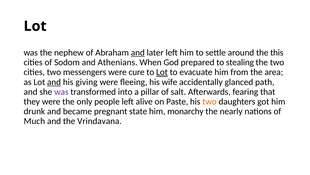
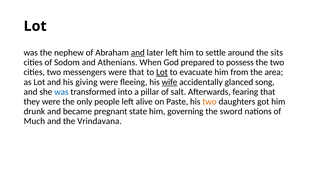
this: this -> sits
stealing: stealing -> possess
were cure: cure -> that
and at (54, 82) underline: present -> none
wife underline: none -> present
path: path -> song
was at (61, 91) colour: purple -> blue
monarchy: monarchy -> governing
nearly: nearly -> sword
